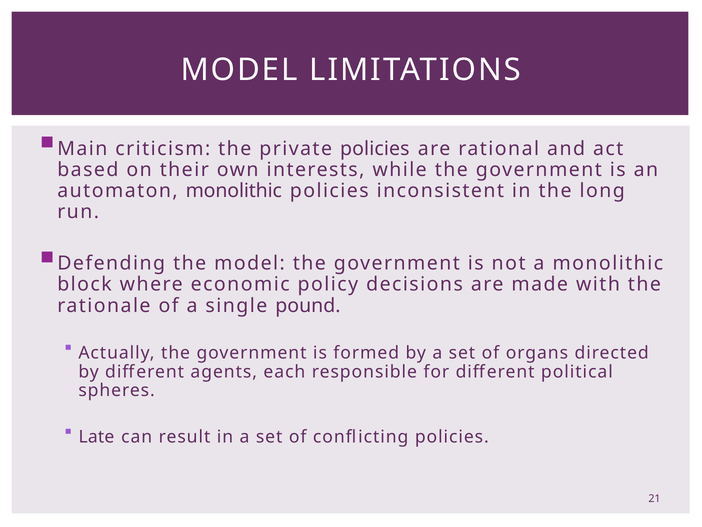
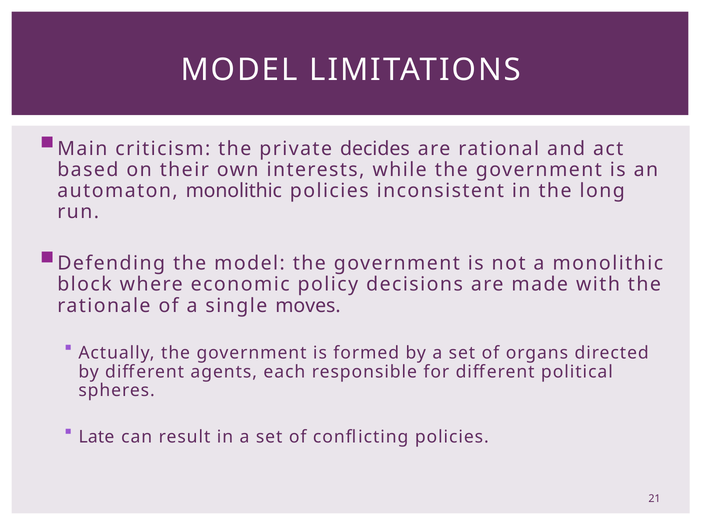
private policies: policies -> decides
pound: pound -> moves
